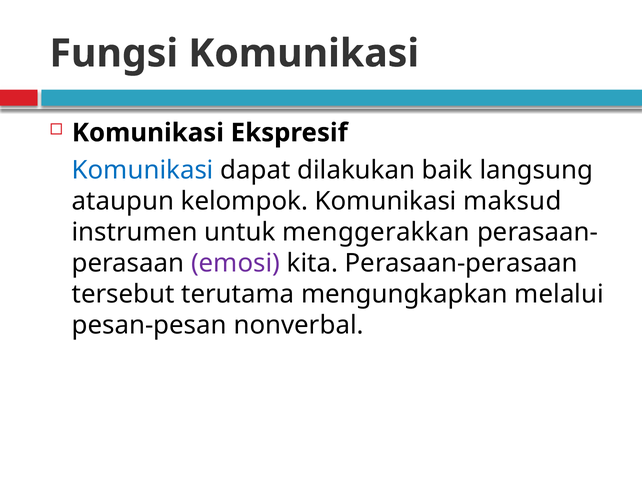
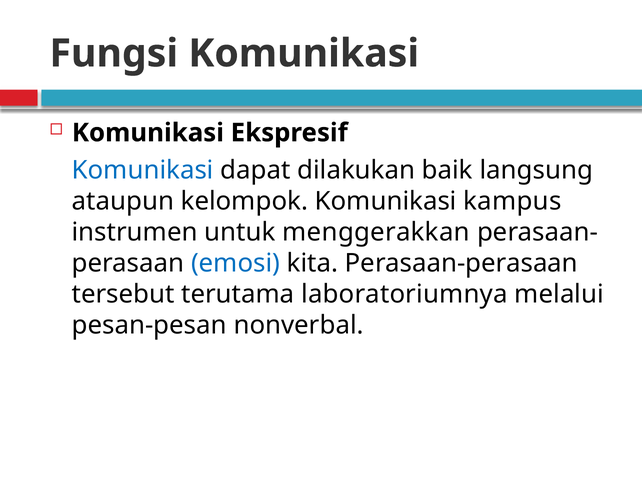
maksud: maksud -> kampus
emosi colour: purple -> blue
mengungkapkan: mengungkapkan -> laboratoriumnya
